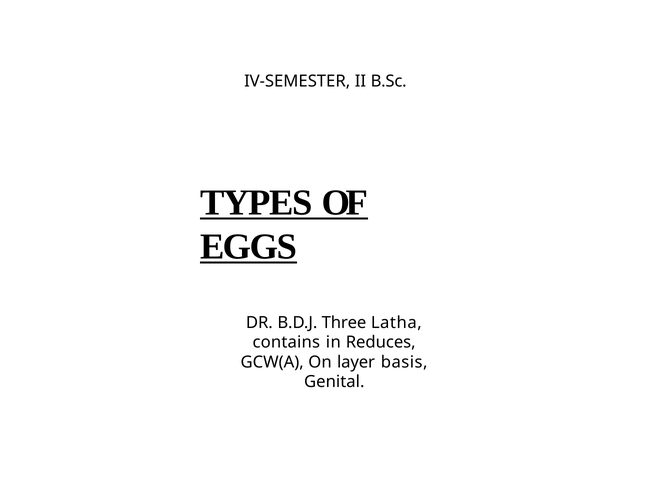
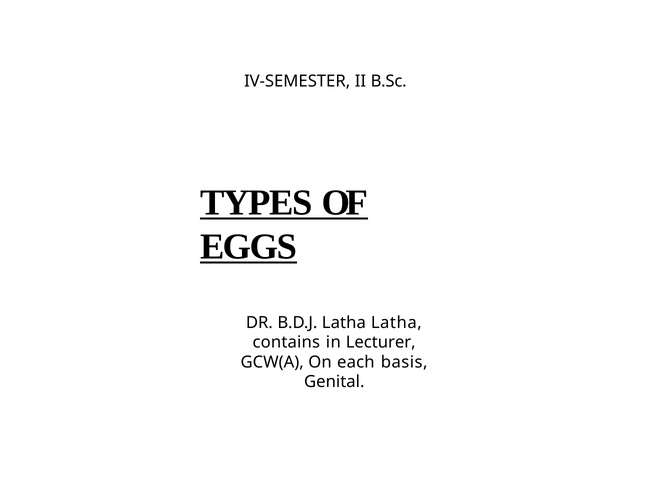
B.D.J Three: Three -> Latha
Reduces: Reduces -> Lecturer
layer: layer -> each
